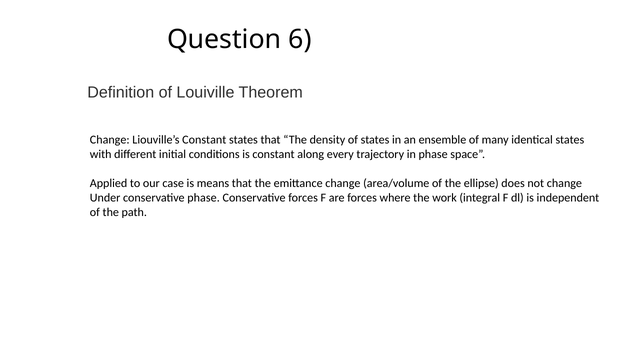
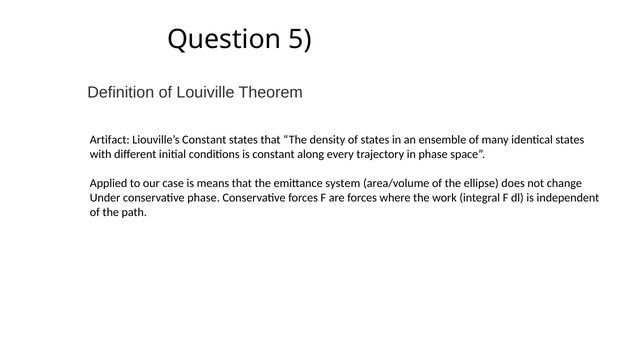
6: 6 -> 5
Change at (110, 140): Change -> Artifact
emittance change: change -> system
